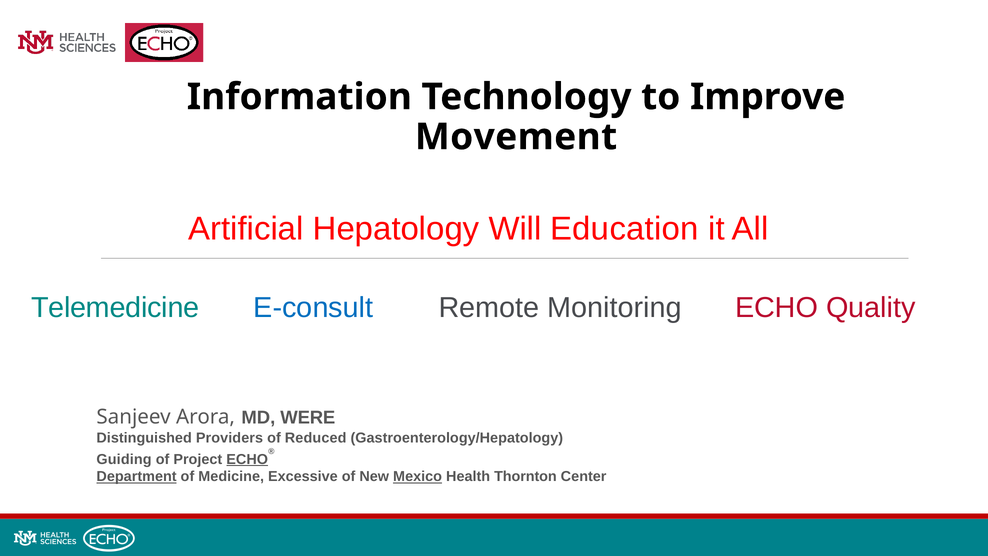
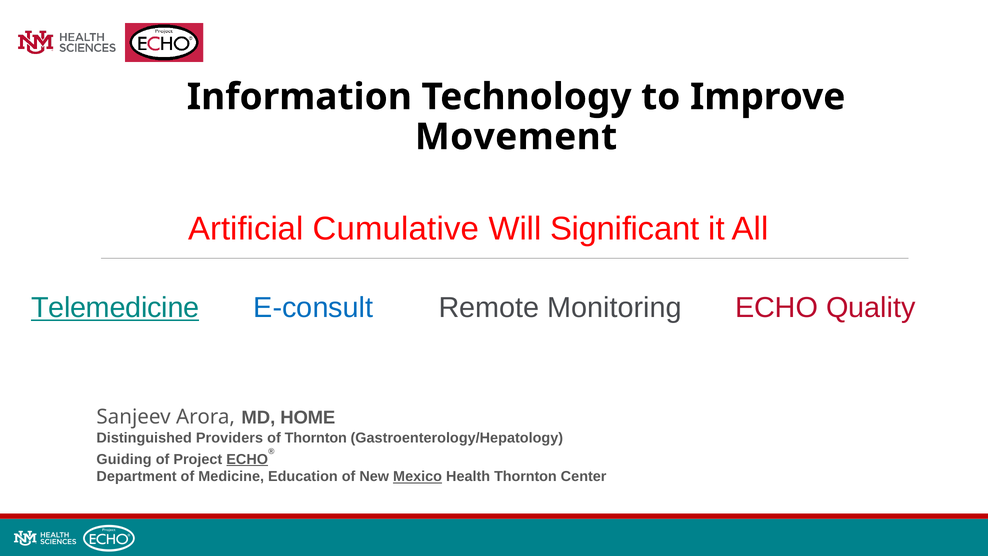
Hepatology: Hepatology -> Cumulative
Education: Education -> Significant
Telemedicine underline: none -> present
WERE: WERE -> HOME
of Reduced: Reduced -> Thornton
Department underline: present -> none
Excessive: Excessive -> Education
